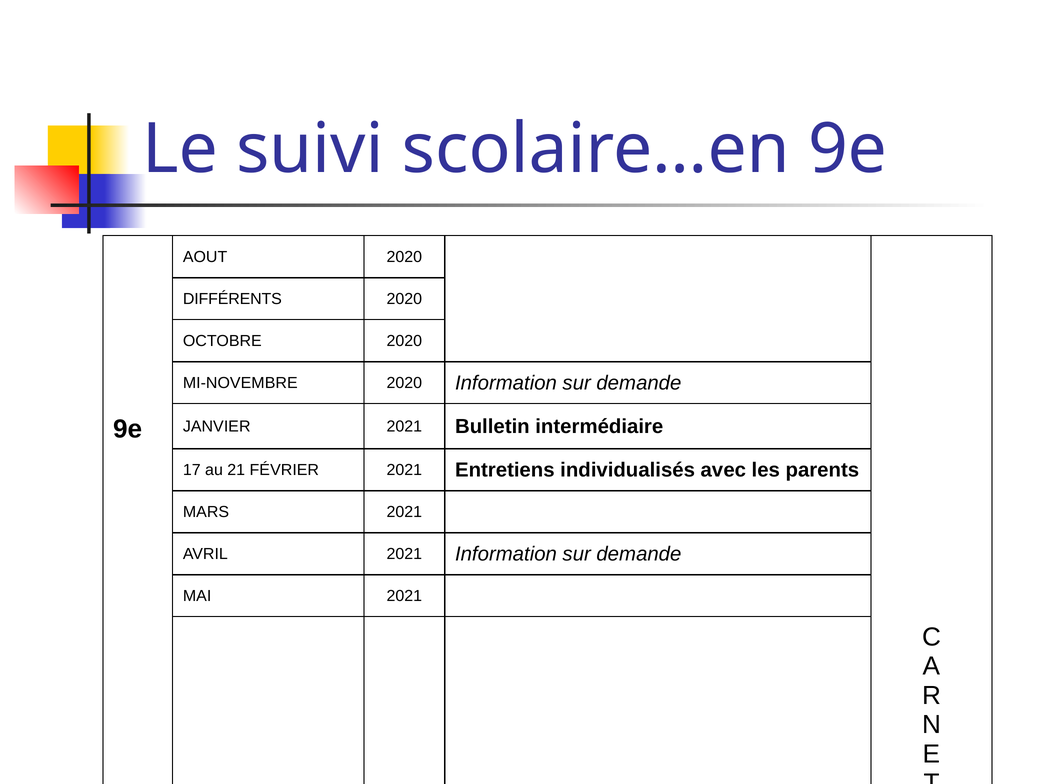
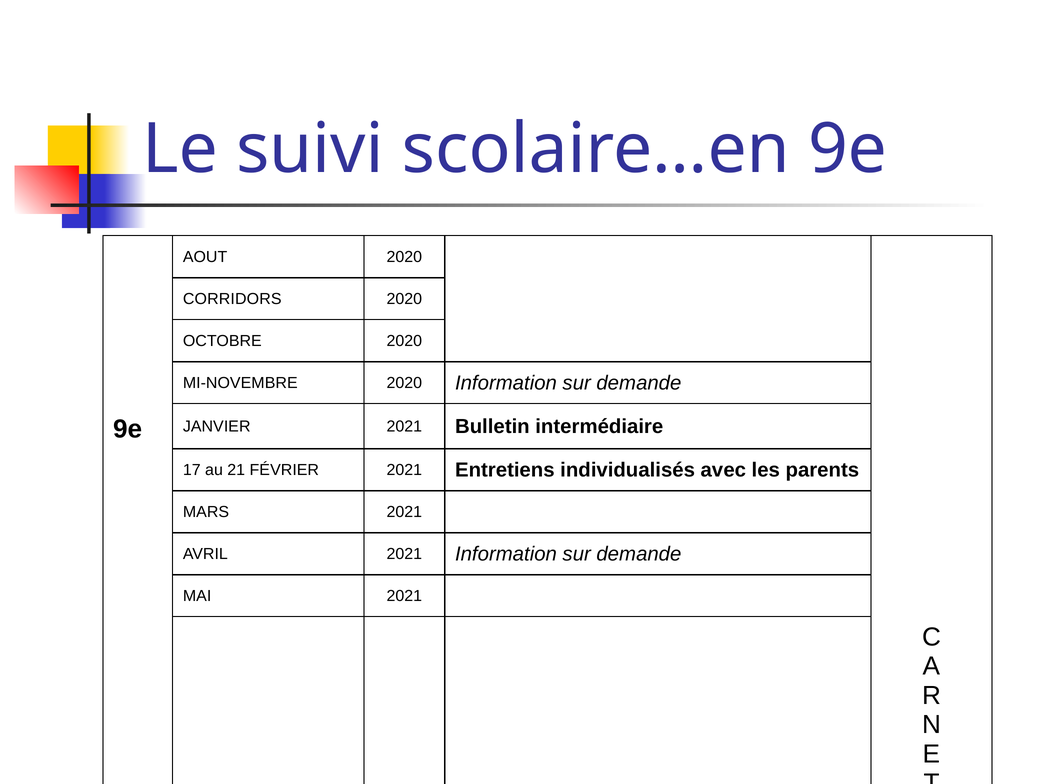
DIFFÉRENTS: DIFFÉRENTS -> CORRIDORS
